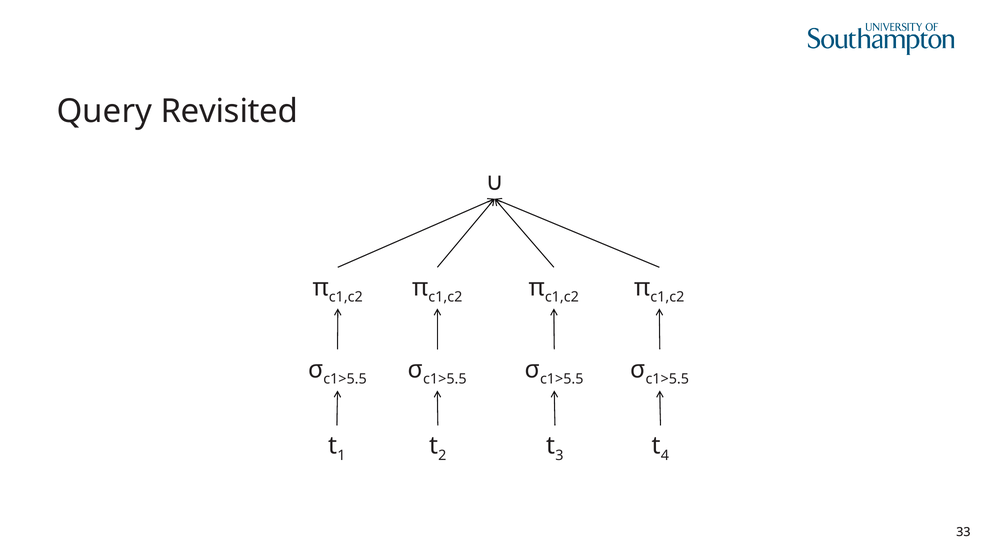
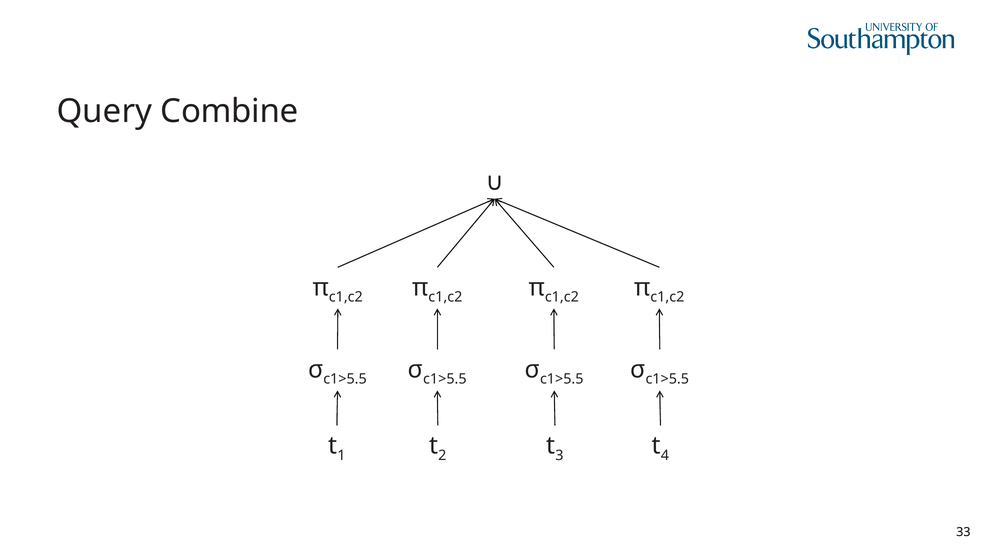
Revisited: Revisited -> Combine
